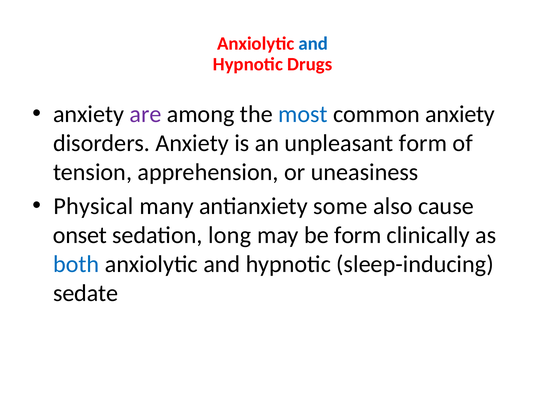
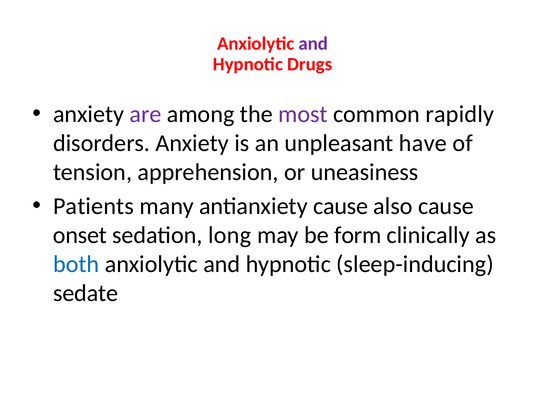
and at (313, 44) colour: blue -> purple
most colour: blue -> purple
common anxiety: anxiety -> rapidly
unpleasant form: form -> have
Physical: Physical -> Patients
antianxiety some: some -> cause
